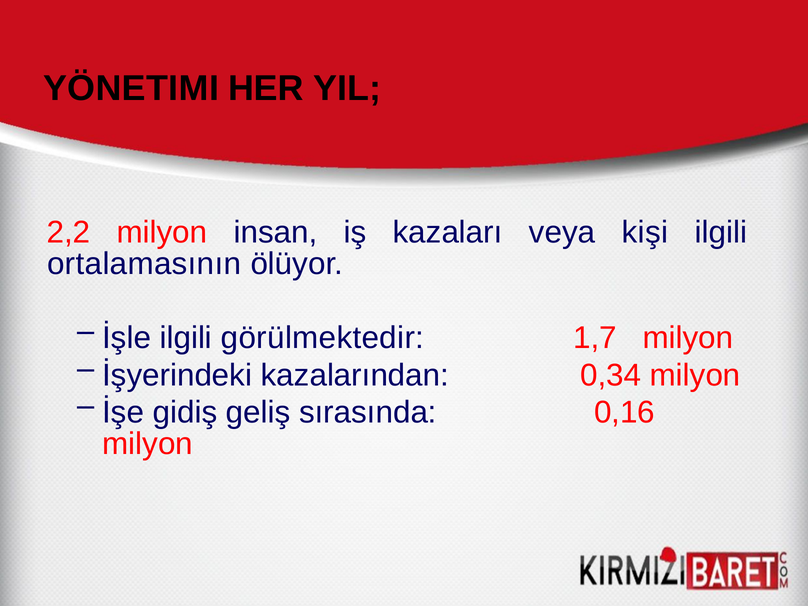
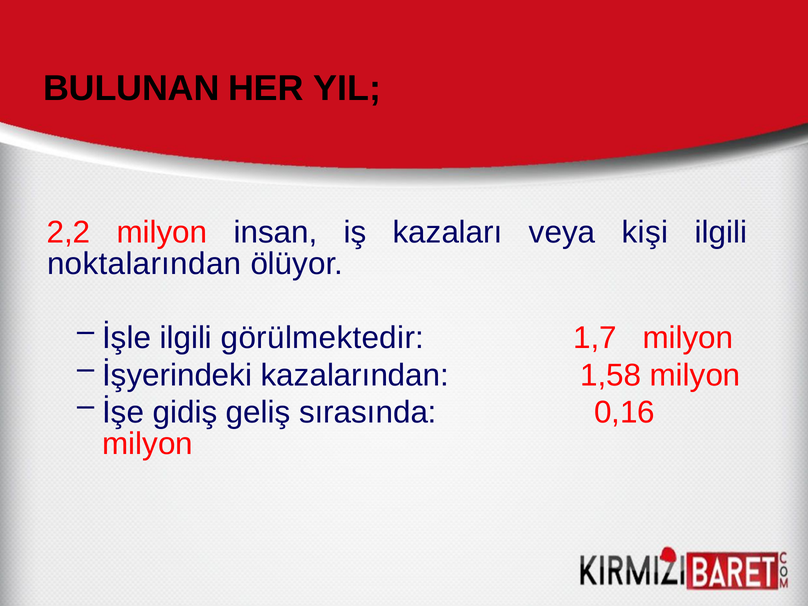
YÖNETIMI: YÖNETIMI -> BULUNAN
ortalamasının: ortalamasının -> noktalarından
0,34: 0,34 -> 1,58
